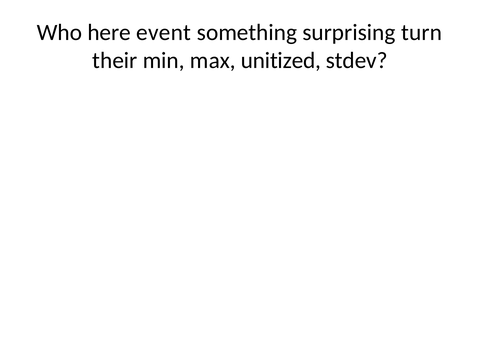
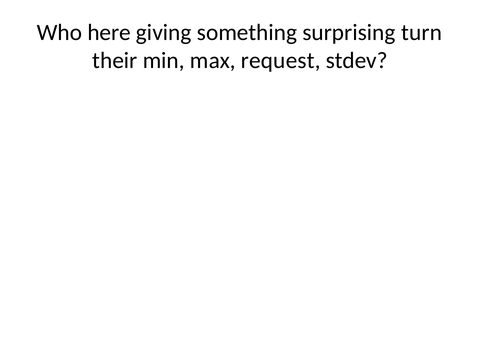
event: event -> giving
unitized: unitized -> request
